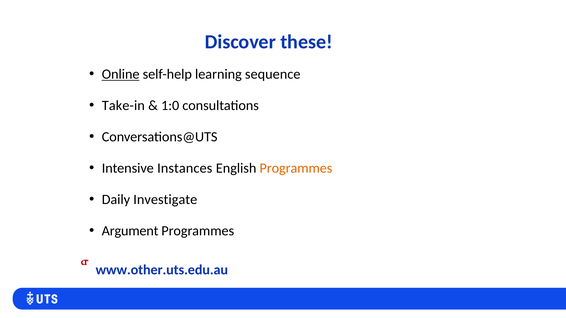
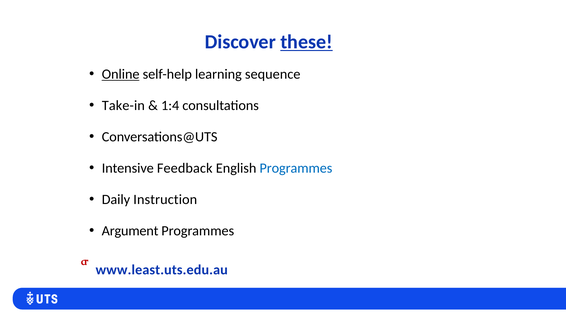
these underline: none -> present
1:0: 1:0 -> 1:4
Instances: Instances -> Feedback
Programmes at (296, 168) colour: orange -> blue
Investigate: Investigate -> Instruction
www.other.uts.edu.au: www.other.uts.edu.au -> www.least.uts.edu.au
